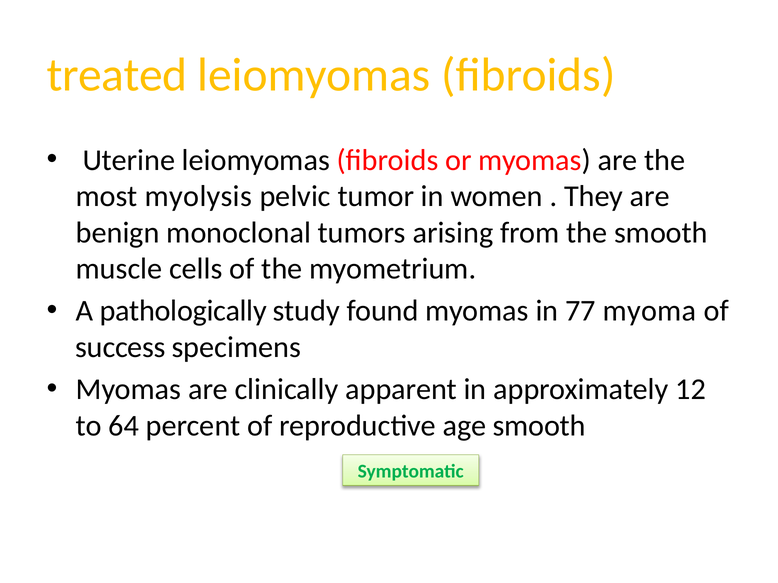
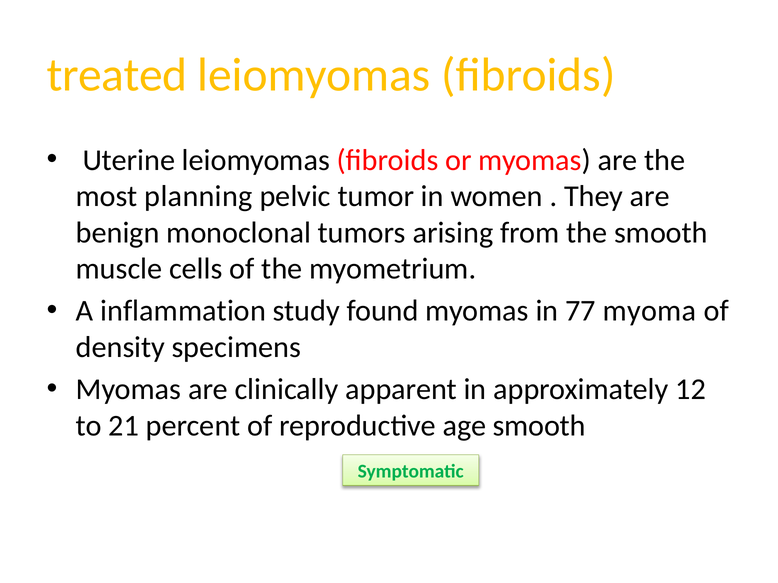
myolysis: myolysis -> planning
pathologically: pathologically -> inflammation
success: success -> density
64: 64 -> 21
